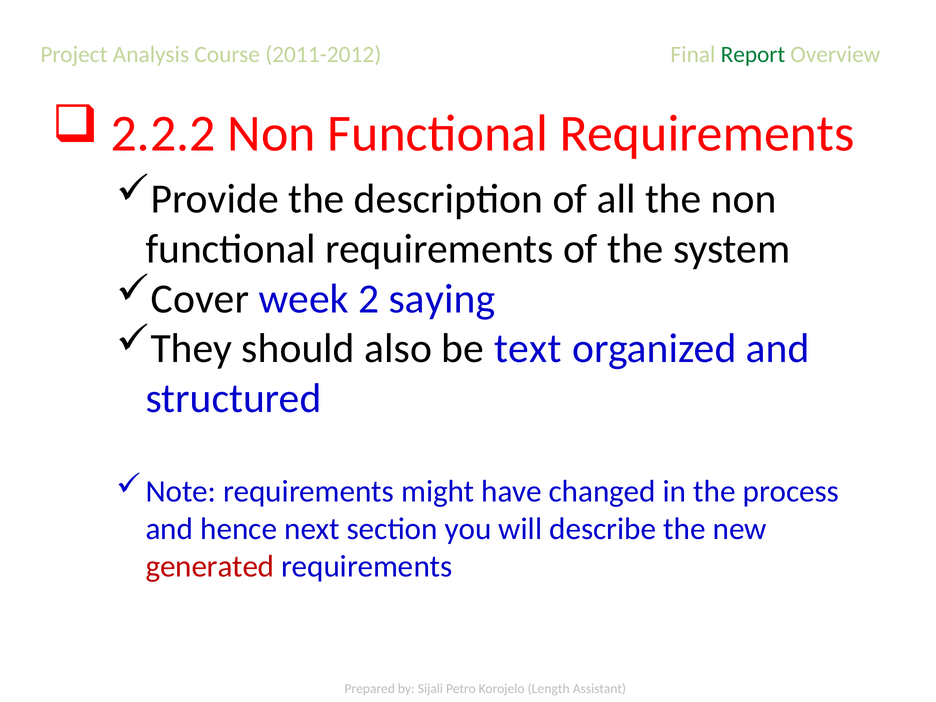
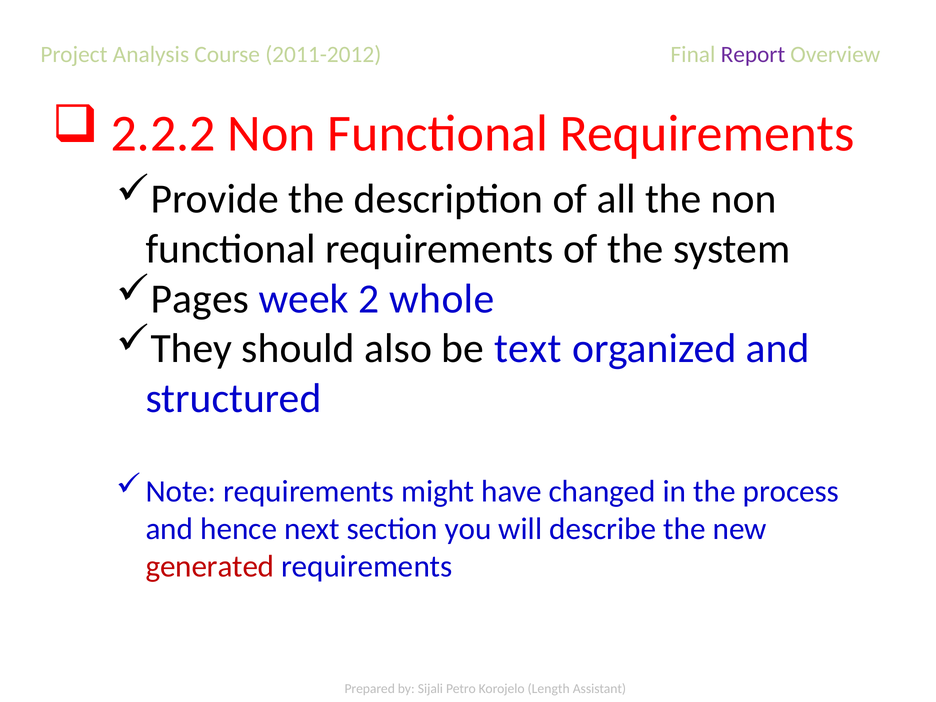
Report colour: green -> purple
Cover: Cover -> Pages
saying: saying -> whole
